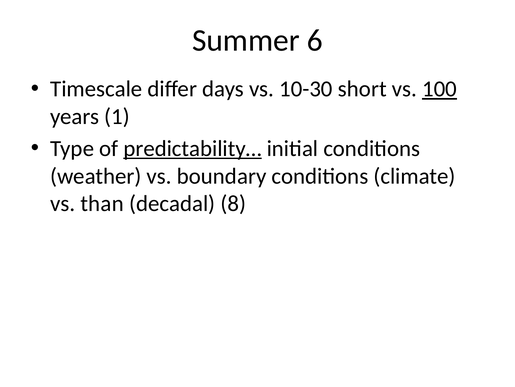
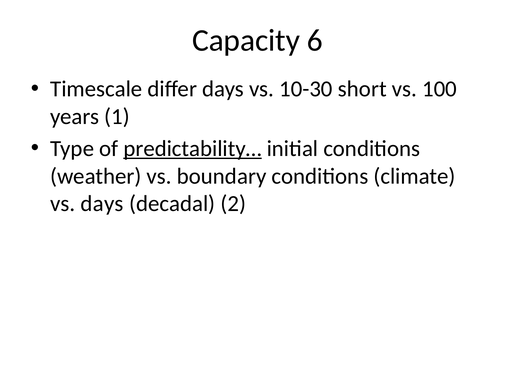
Summer: Summer -> Capacity
100 underline: present -> none
vs than: than -> days
8: 8 -> 2
